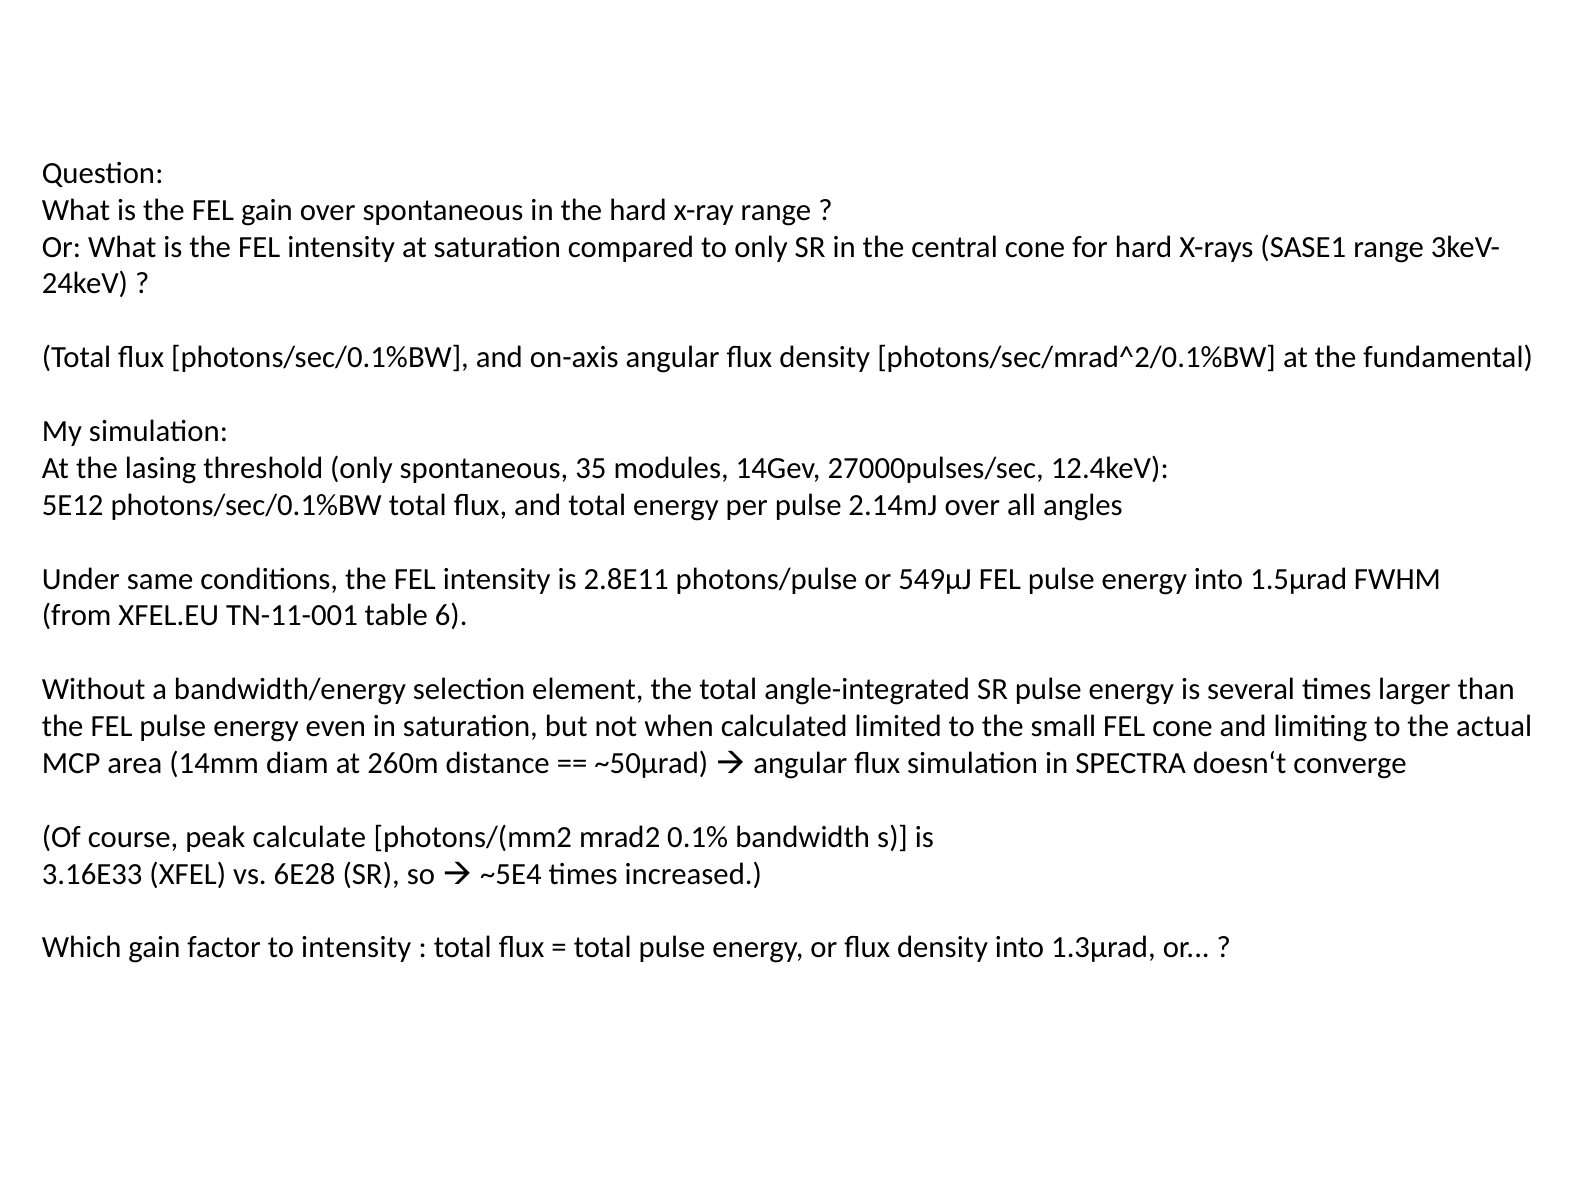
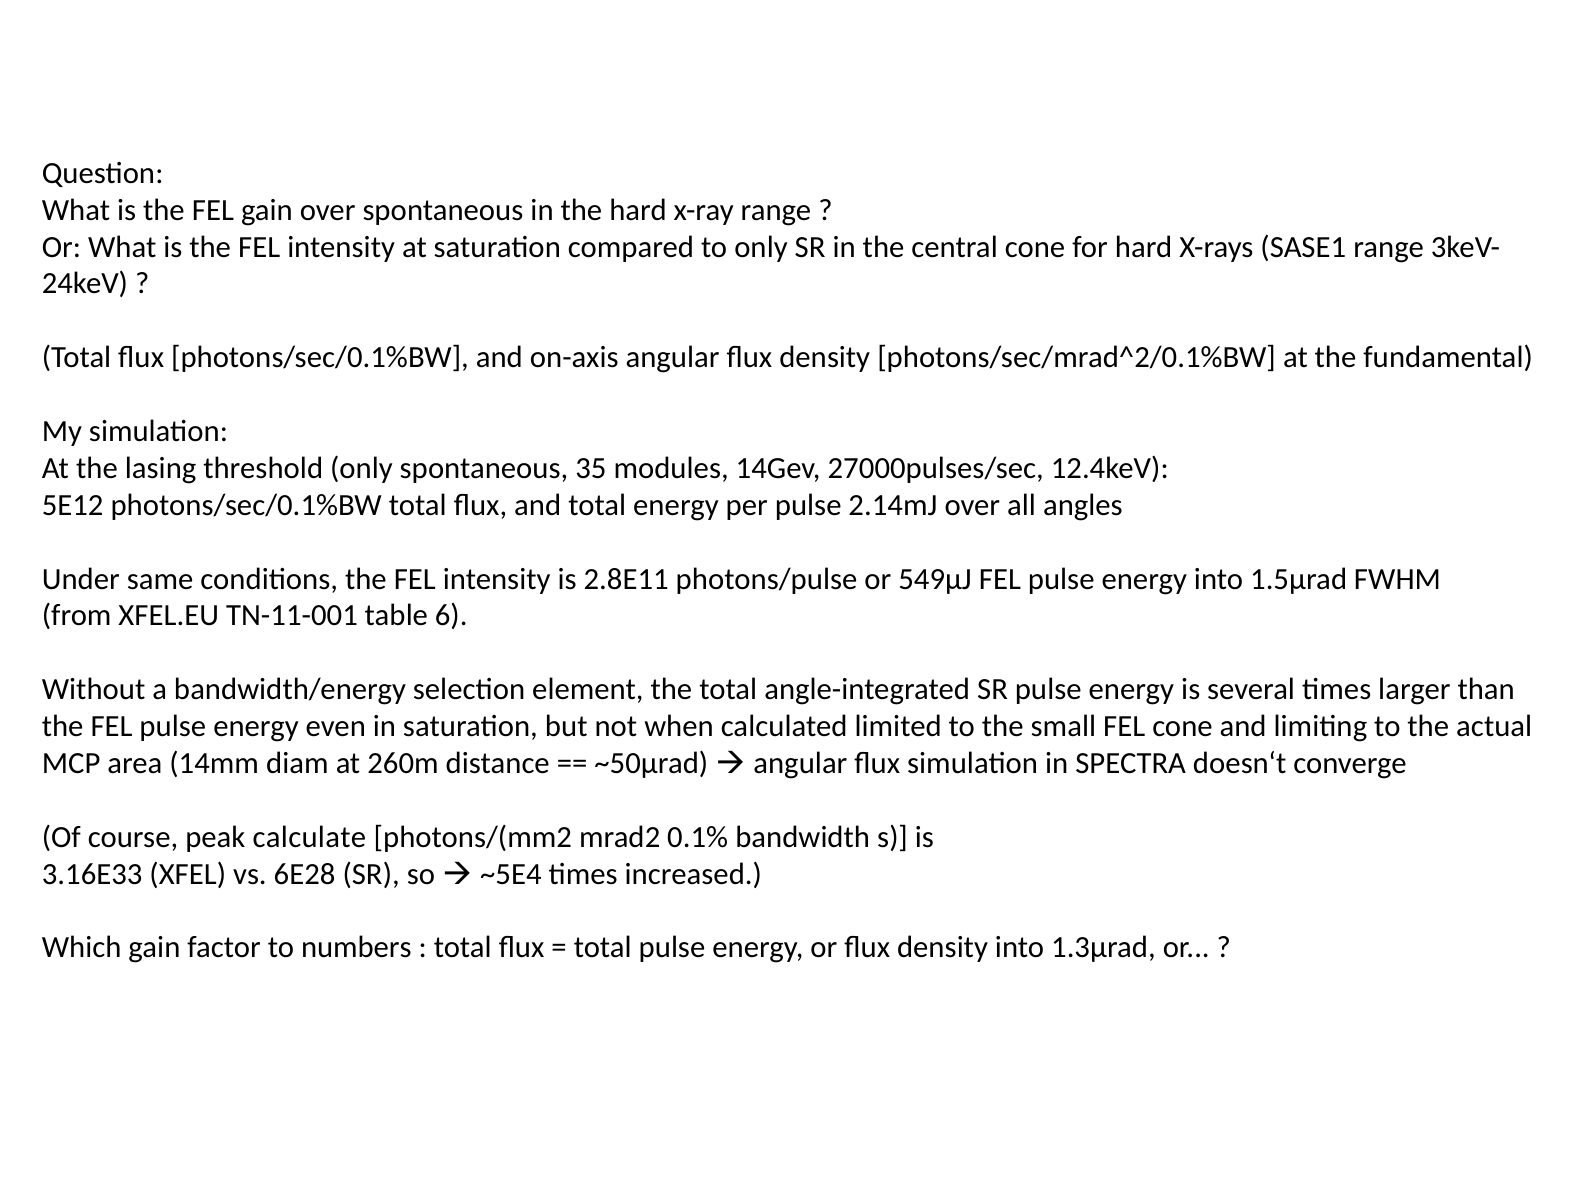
to intensity: intensity -> numbers
